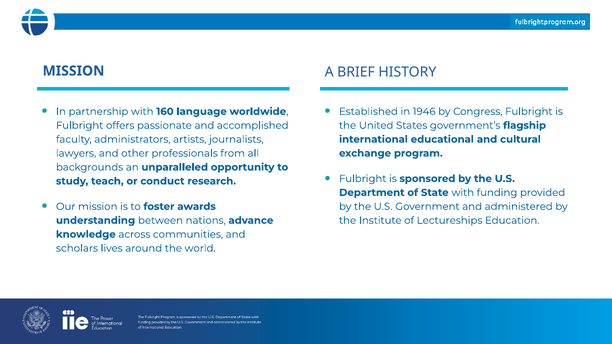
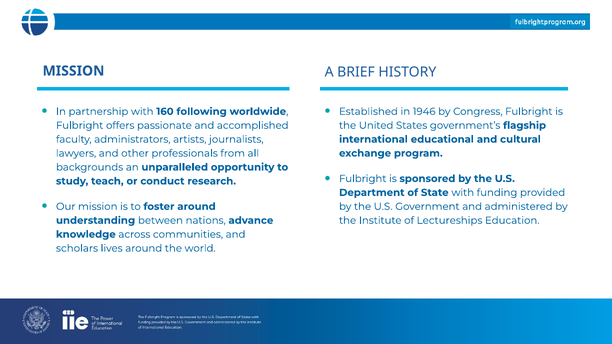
language: language -> following
foster awards: awards -> around
